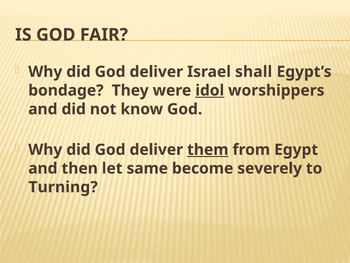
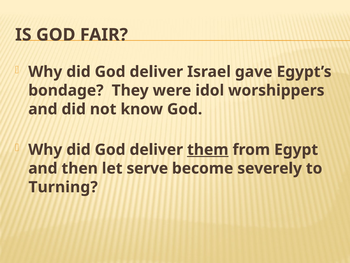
shall: shall -> gave
idol underline: present -> none
same: same -> serve
